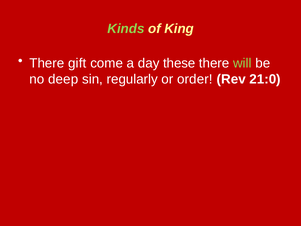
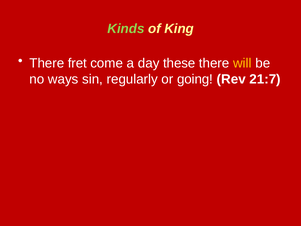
gift: gift -> fret
will colour: light green -> yellow
deep: deep -> ways
order: order -> going
21:0: 21:0 -> 21:7
